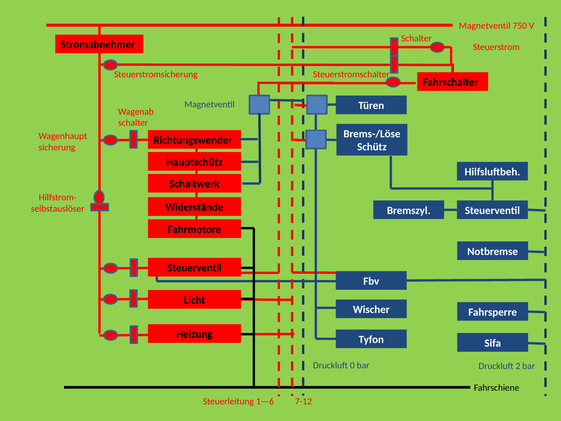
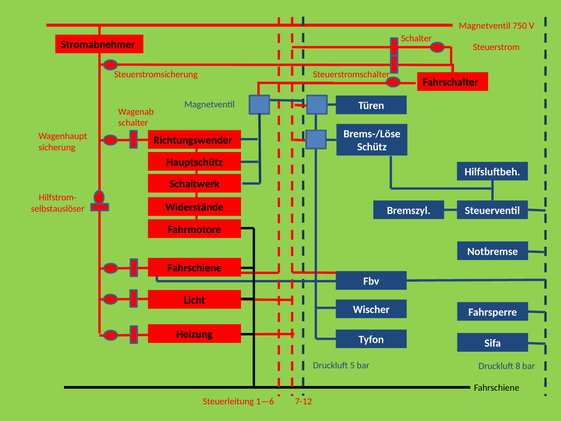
Steuerventil at (195, 268): Steuerventil -> Fahrschiene
0: 0 -> 5
2: 2 -> 8
